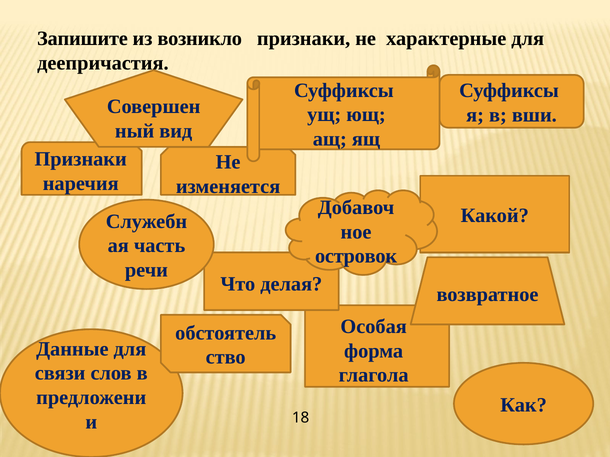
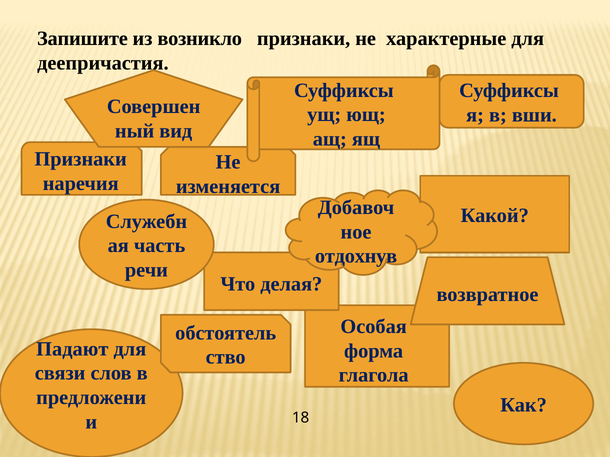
островок: островок -> отдохнув
Данные: Данные -> Падают
